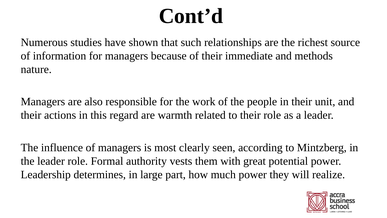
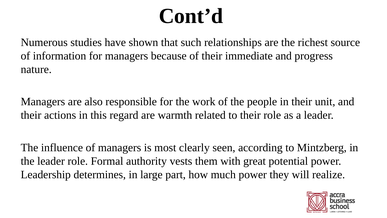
methods: methods -> progress
